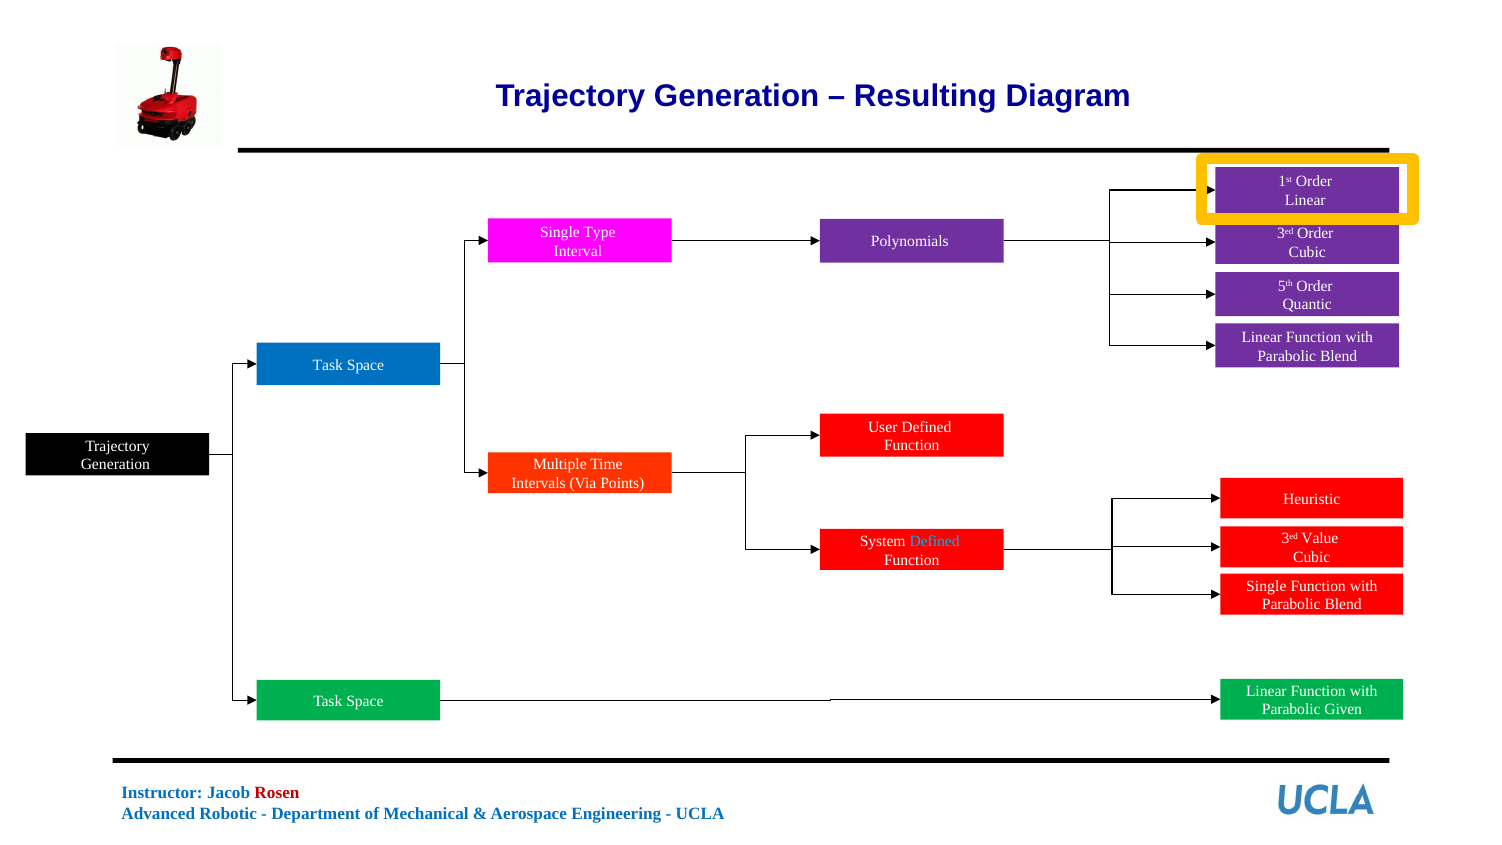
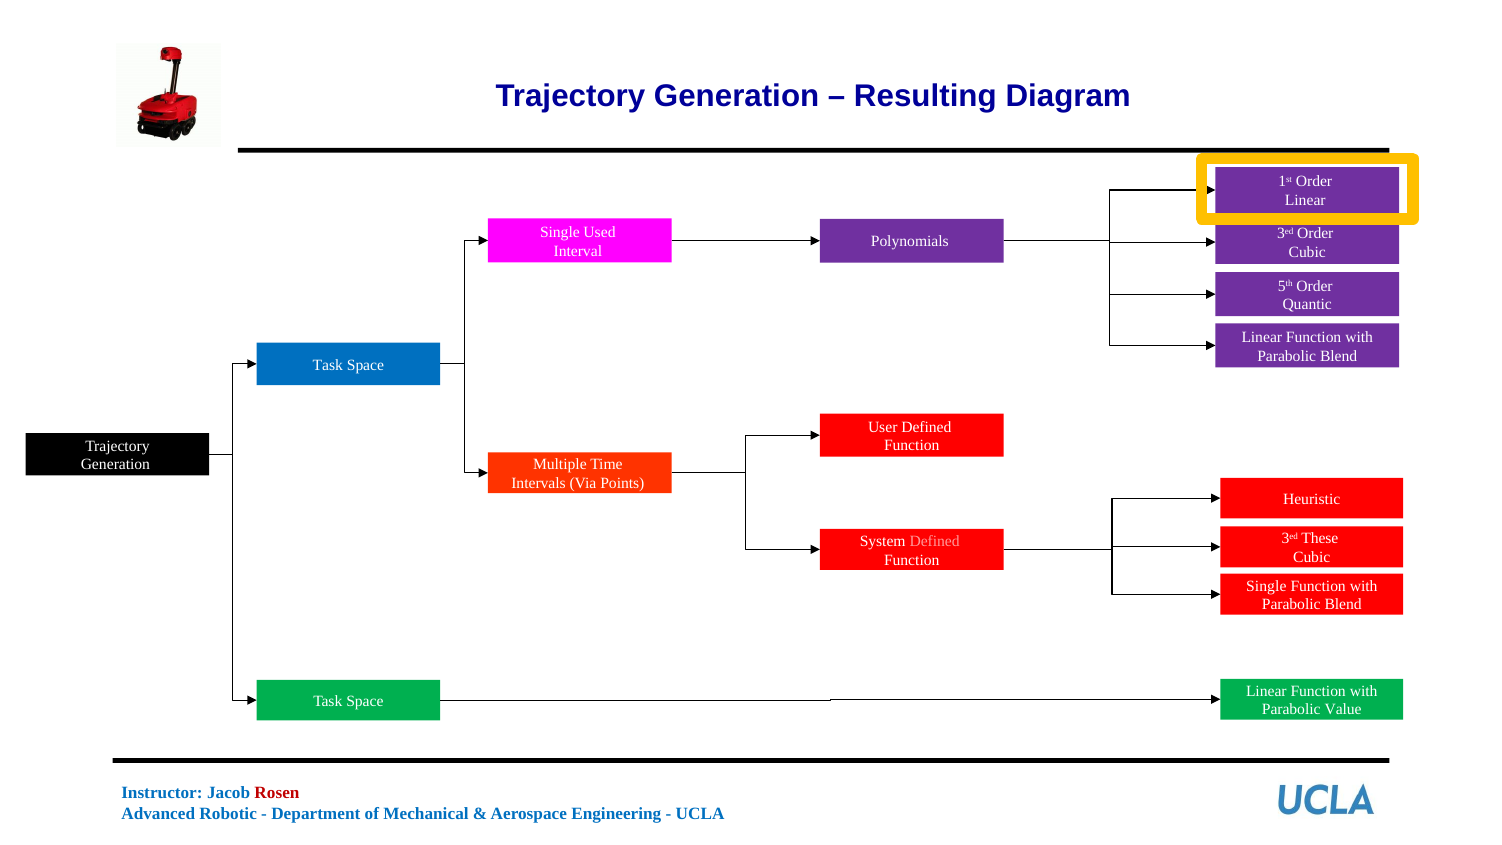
Type: Type -> Used
Value: Value -> These
Defined at (935, 541) colour: light blue -> pink
Given: Given -> Value
